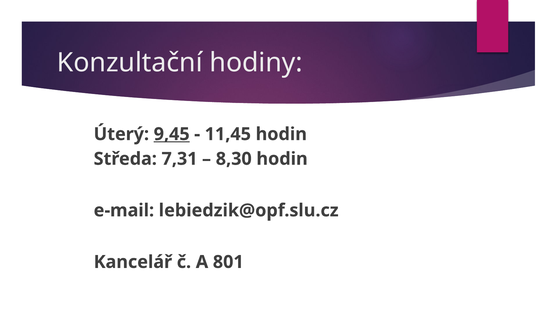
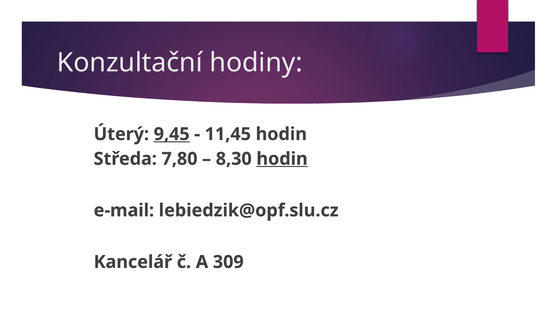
7,31: 7,31 -> 7,80
hodin at (282, 158) underline: none -> present
801: 801 -> 309
